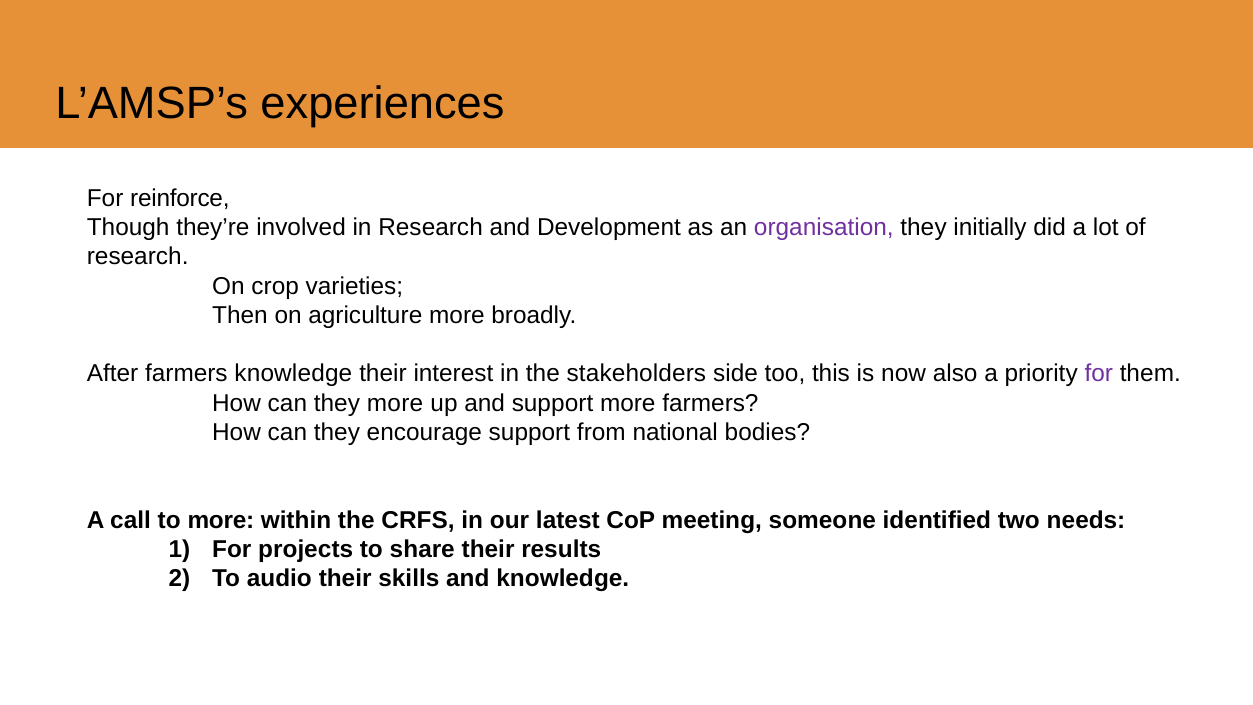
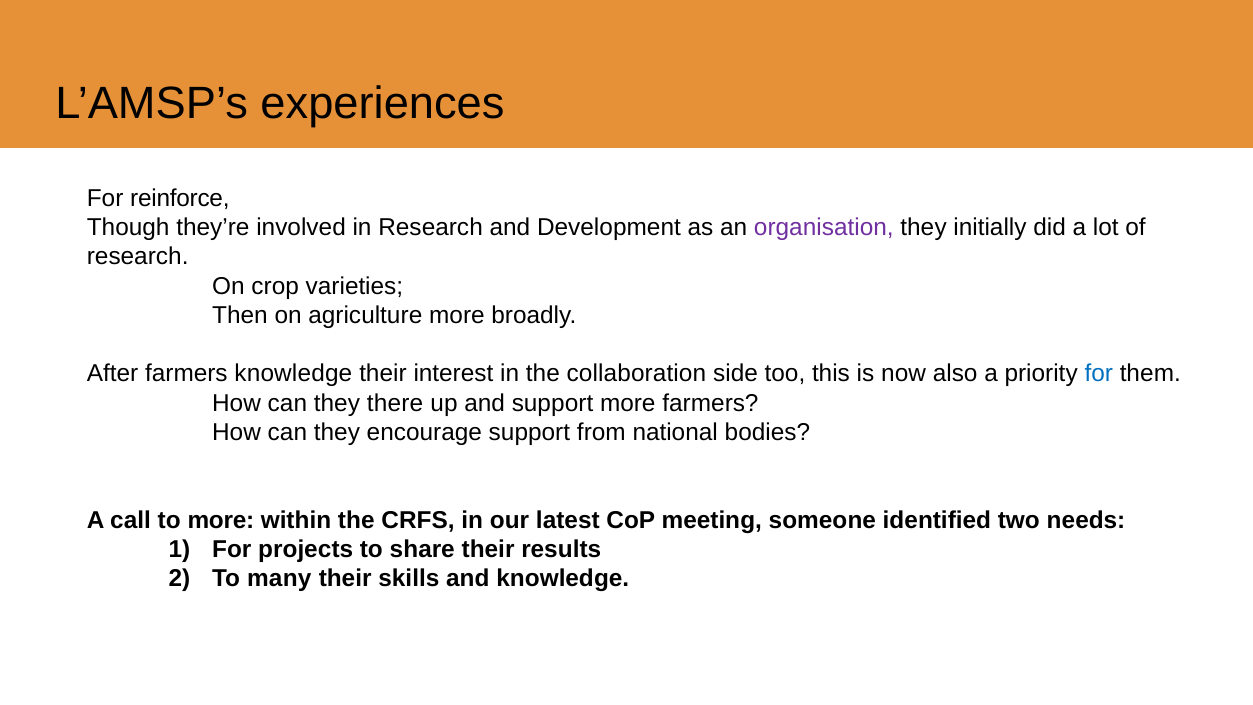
stakeholders: stakeholders -> collaboration
for at (1099, 374) colour: purple -> blue
they more: more -> there
audio: audio -> many
